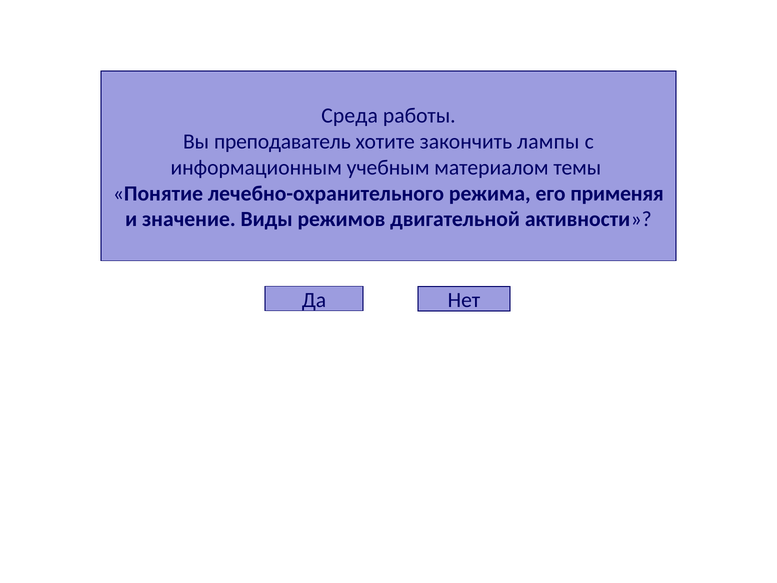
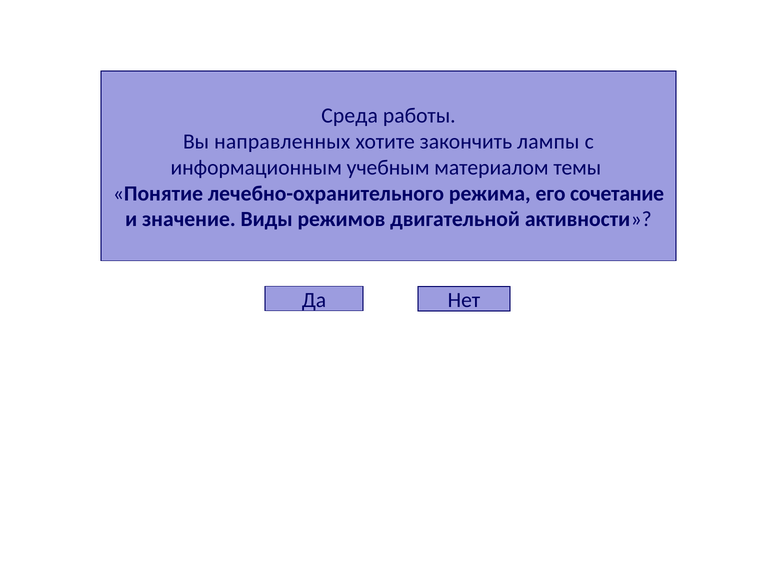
преподаватель: преподаватель -> направленных
применяя: применяя -> сочетание
